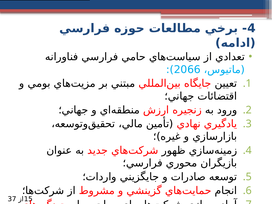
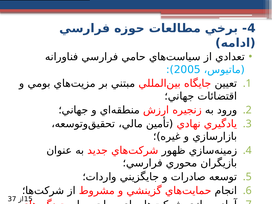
2066: 2066 -> 2005
